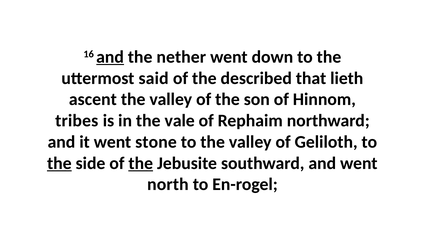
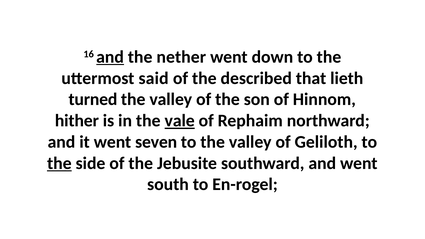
ascent: ascent -> turned
tribes: tribes -> hither
vale underline: none -> present
stone: stone -> seven
the at (141, 163) underline: present -> none
north: north -> south
